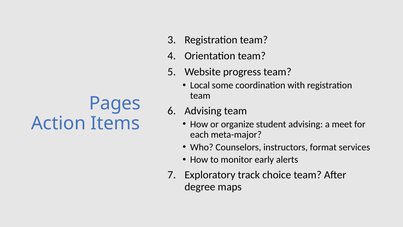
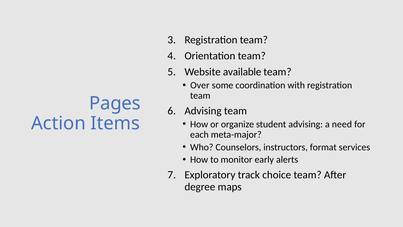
progress: progress -> available
Local: Local -> Over
meet: meet -> need
